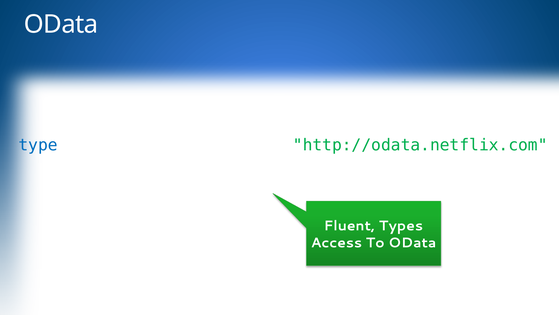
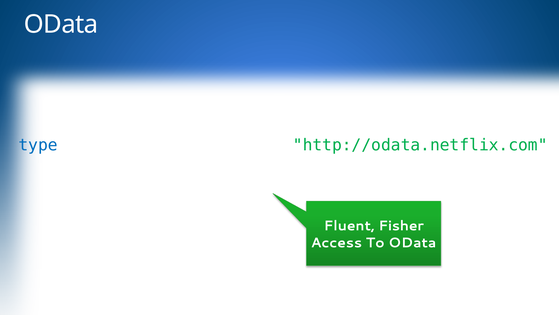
Types: Types -> Fisher
